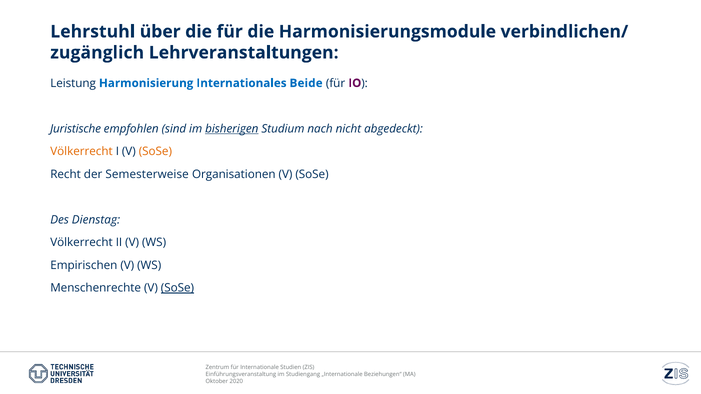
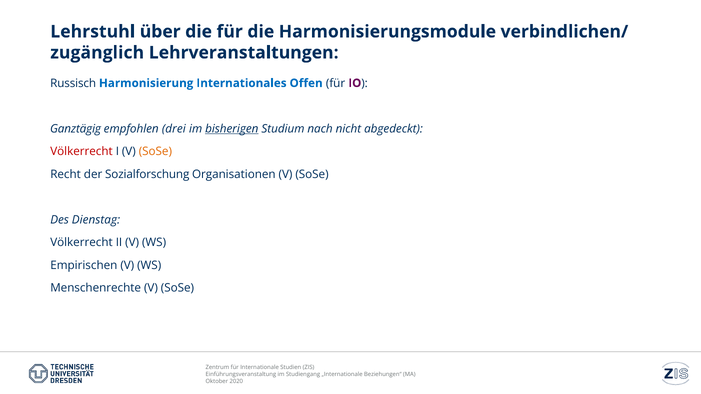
Leistung: Leistung -> Russisch
Beide: Beide -> Offen
Juristische: Juristische -> Ganztägig
sind: sind -> drei
Völkerrecht at (82, 152) colour: orange -> red
Semesterweise: Semesterweise -> Sozialforschung
SoSe at (177, 288) underline: present -> none
